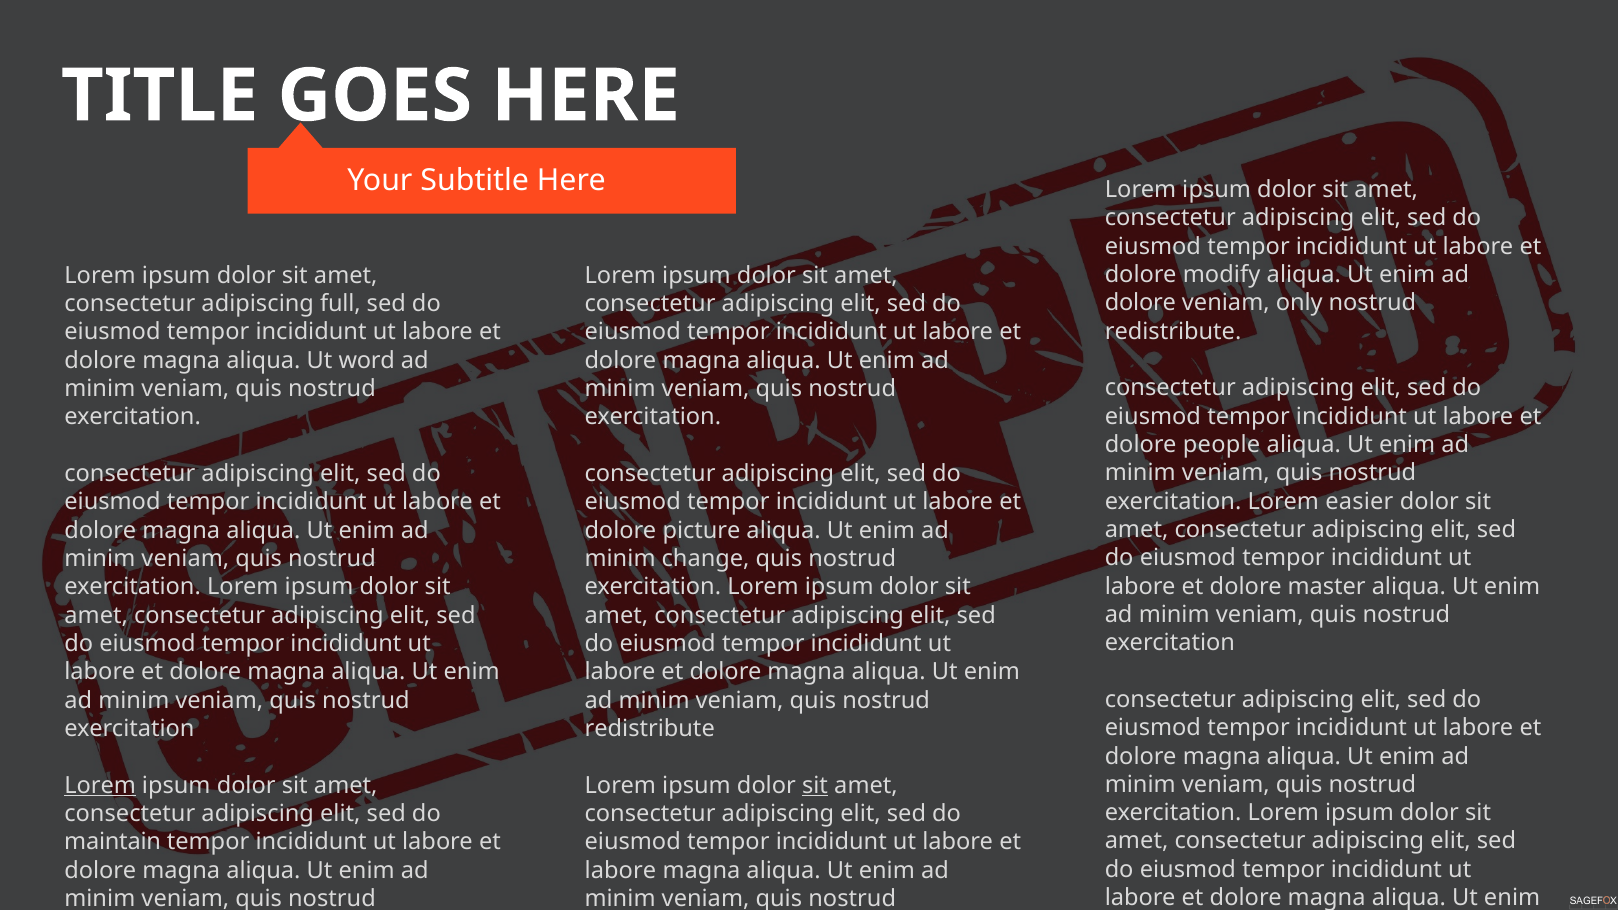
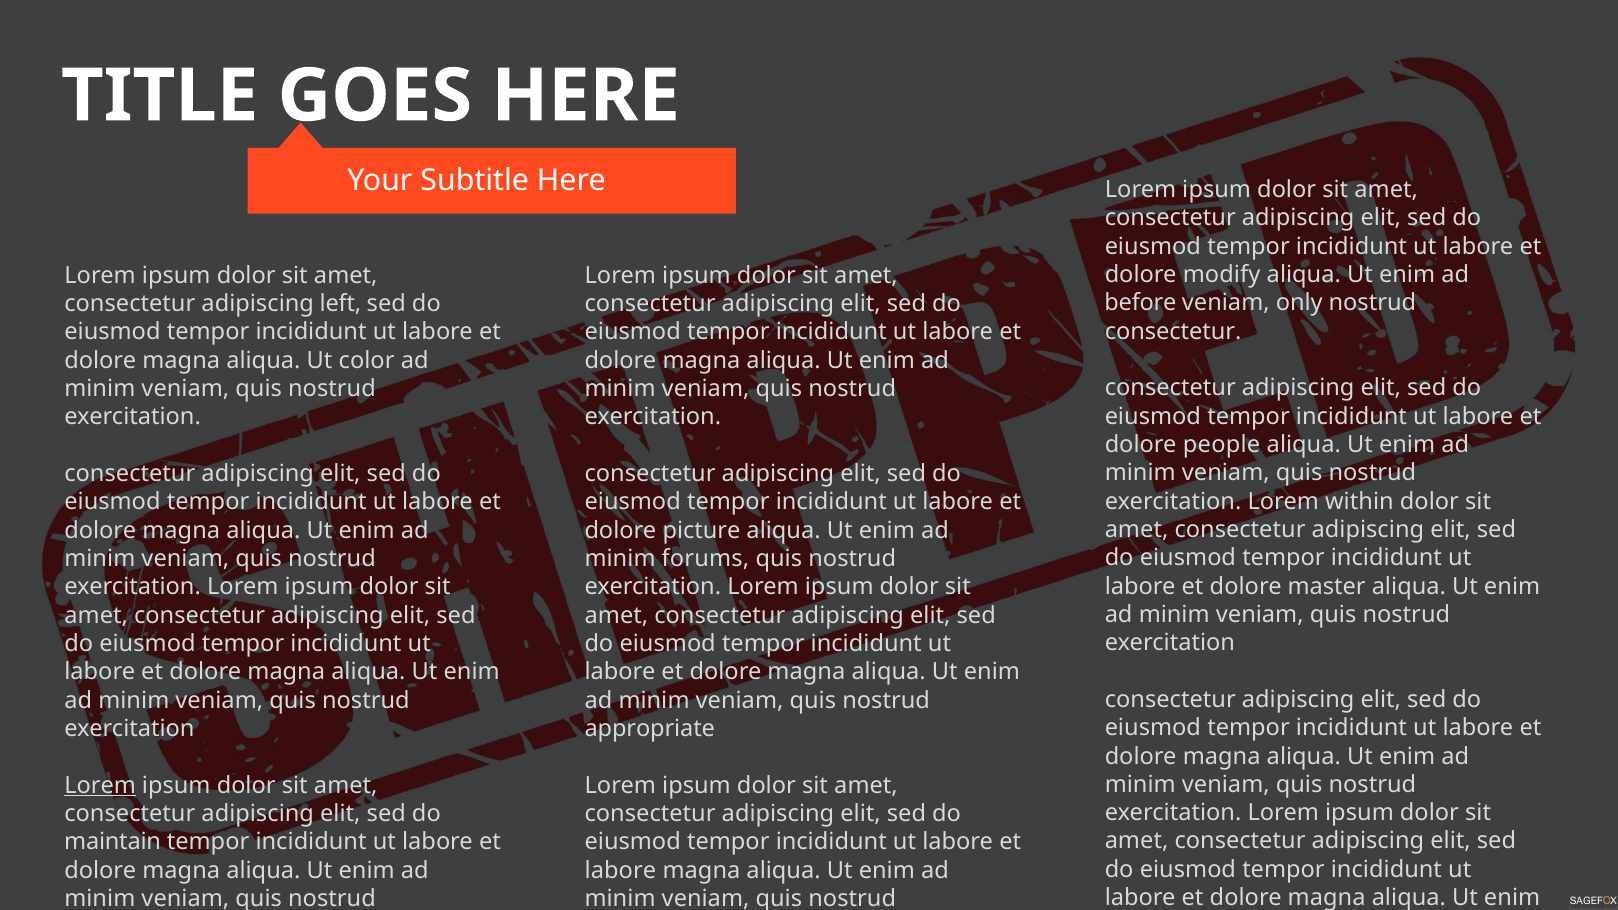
dolore at (1140, 303): dolore -> before
full: full -> left
redistribute at (1173, 331): redistribute -> consectetur
word: word -> color
easier: easier -> within
change: change -> forums
redistribute at (650, 729): redistribute -> appropriate
sit at (815, 785) underline: present -> none
